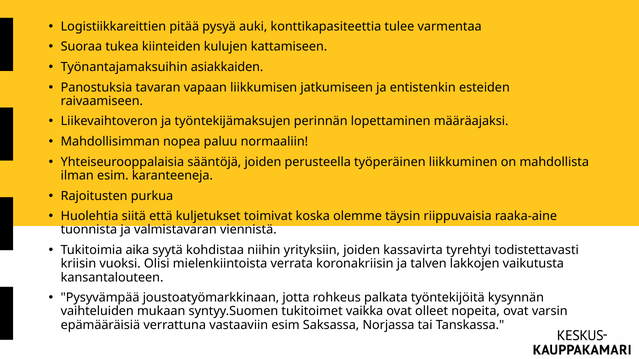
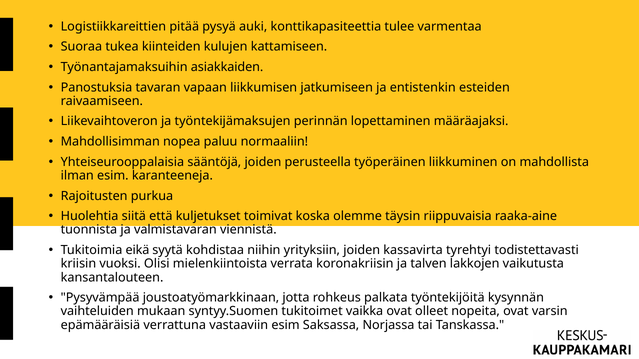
aika: aika -> eikä
